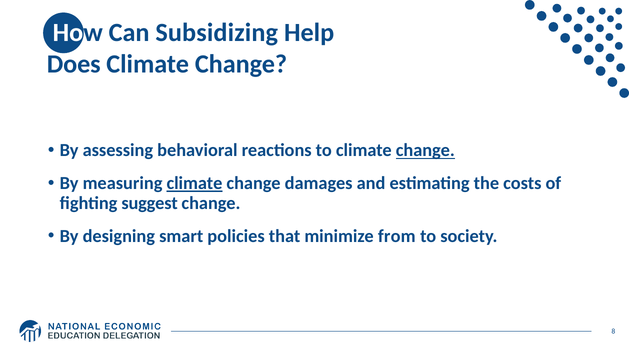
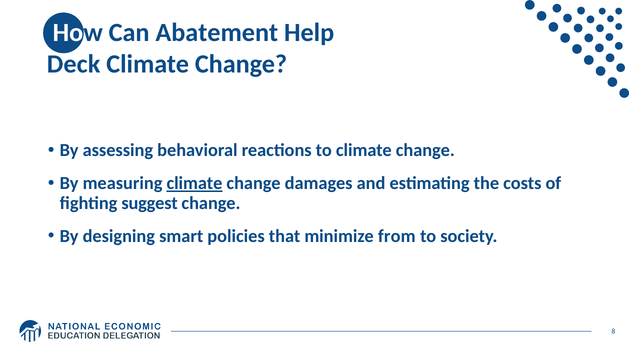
Subsidizing: Subsidizing -> Abatement
Does: Does -> Deck
change at (425, 150) underline: present -> none
